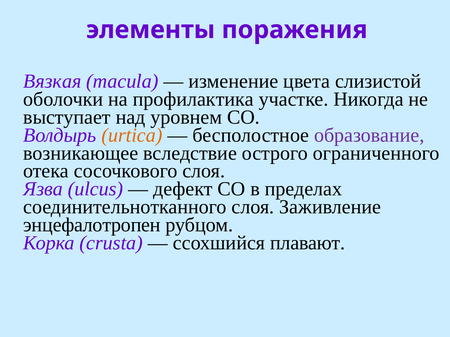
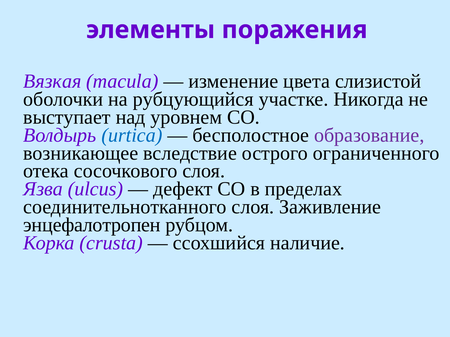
профилактика: профилактика -> рубцующийся
urtica colour: orange -> blue
плавают: плавают -> наличие
